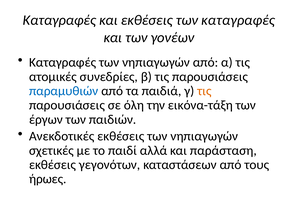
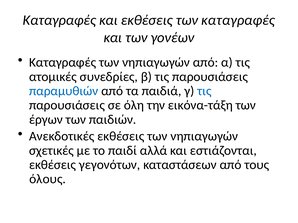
τις at (204, 91) colour: orange -> blue
παράσταση: παράσταση -> εστιάζονται
ήρωες: ήρωες -> όλους
